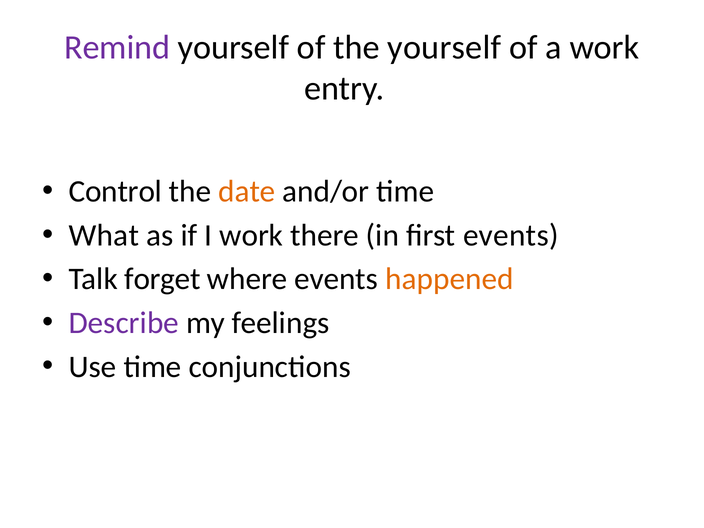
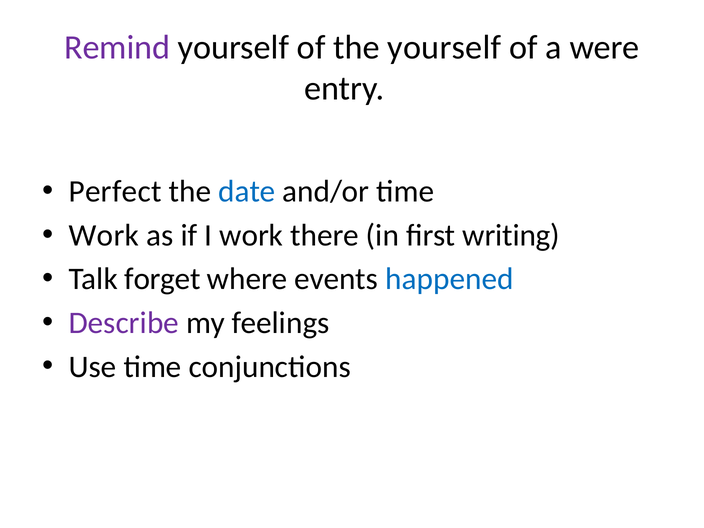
a work: work -> were
Control: Control -> Perfect
date colour: orange -> blue
What at (104, 235): What -> Work
first events: events -> writing
happened colour: orange -> blue
